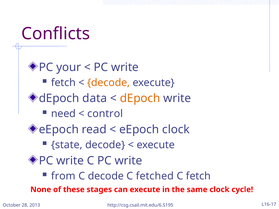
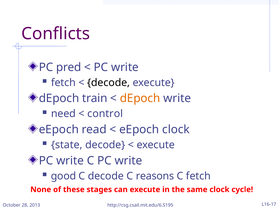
your: your -> pred
decode at (109, 83) colour: orange -> black
data: data -> train
from: from -> good
fetched: fetched -> reasons
